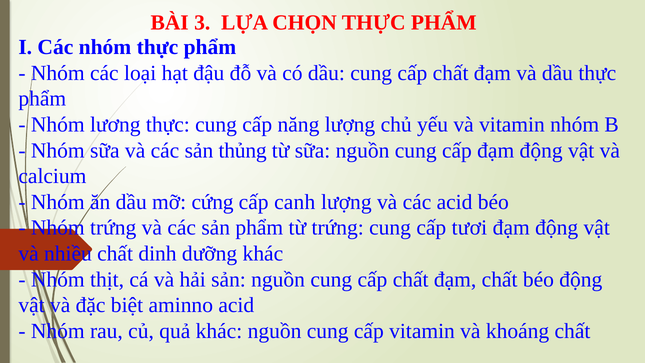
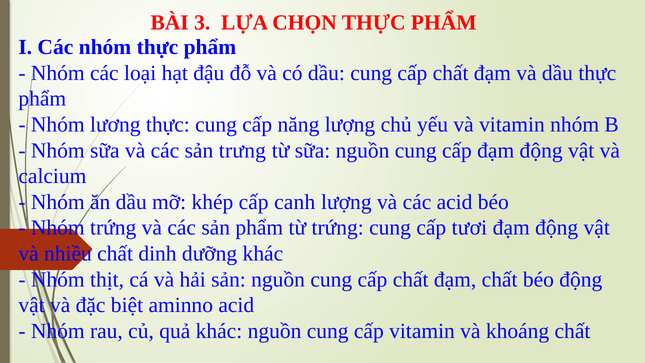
thủng: thủng -> trưng
cứng: cứng -> khép
